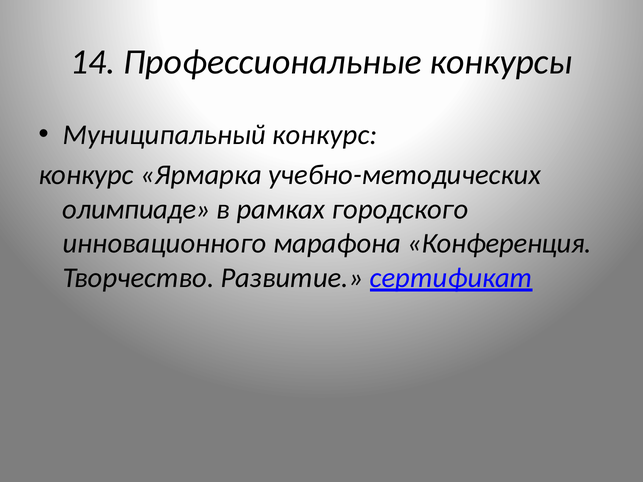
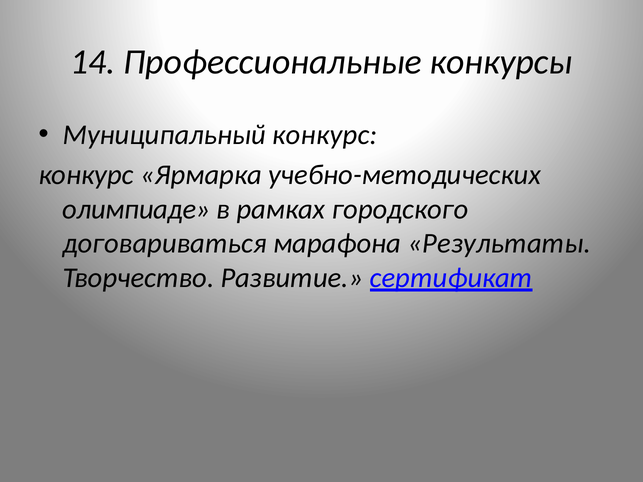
инновационного: инновационного -> договариваться
Конференция: Конференция -> Результаты
